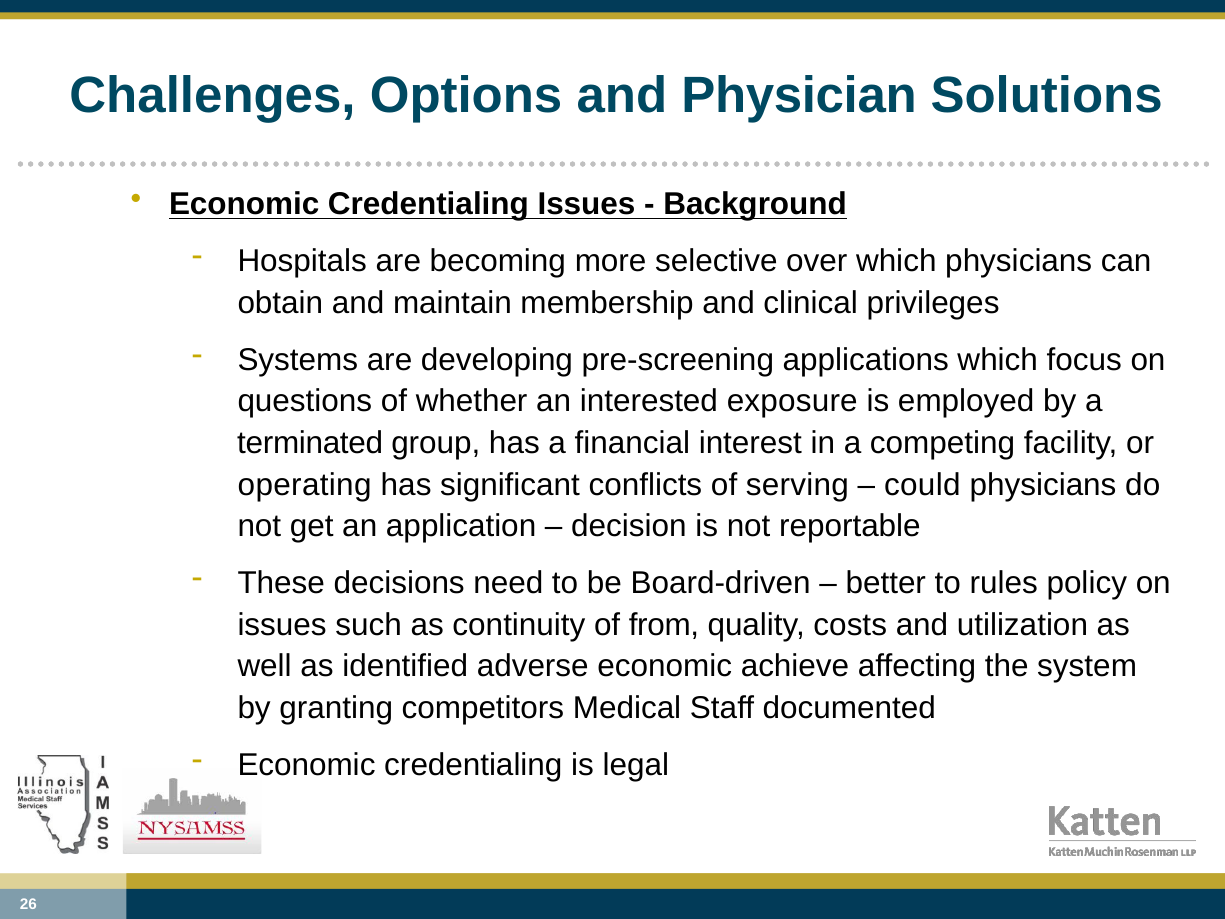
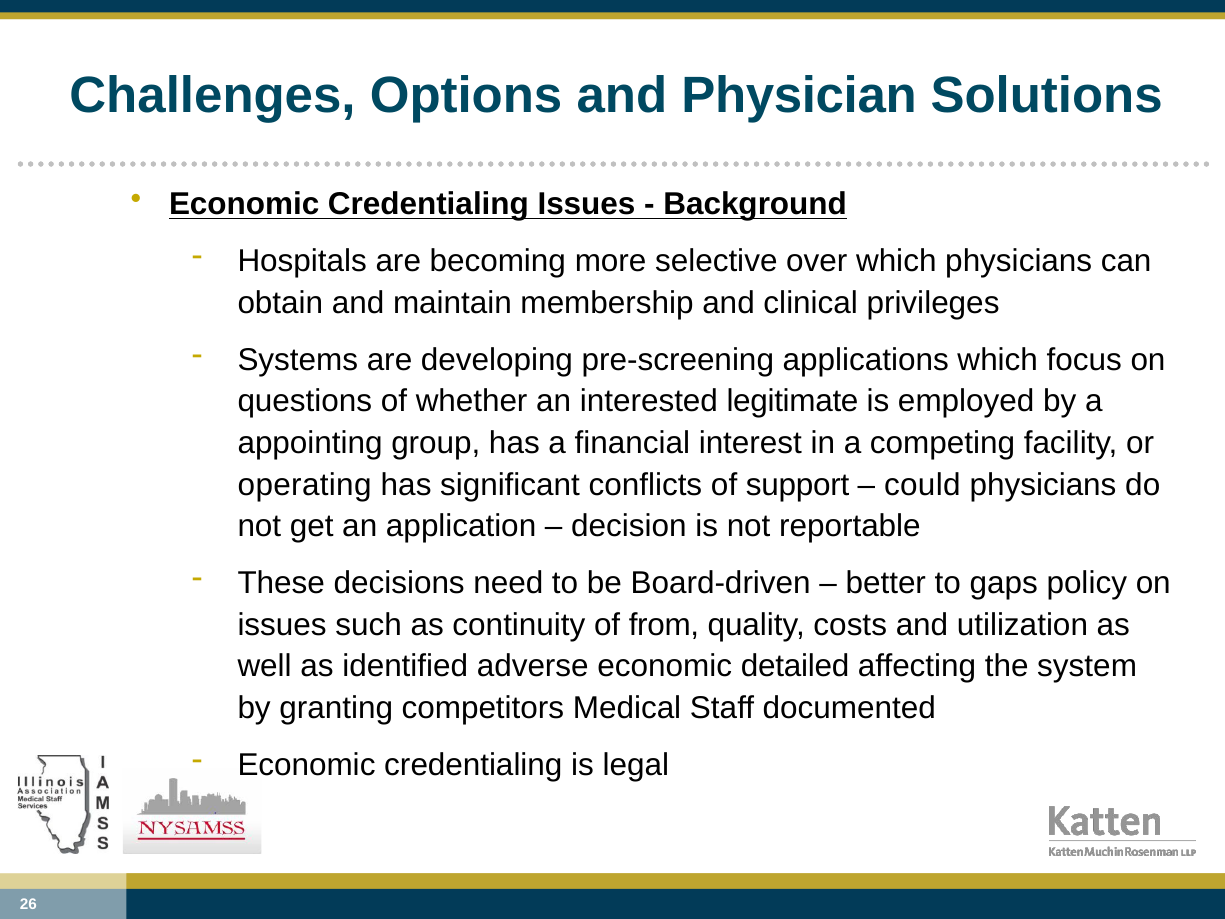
exposure: exposure -> legitimate
terminated: terminated -> appointing
serving: serving -> support
rules: rules -> gaps
achieve: achieve -> detailed
